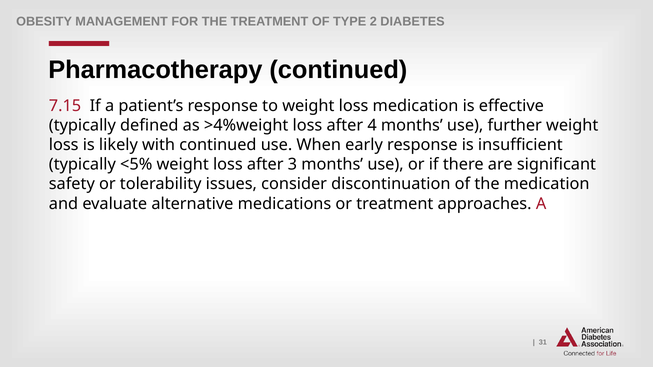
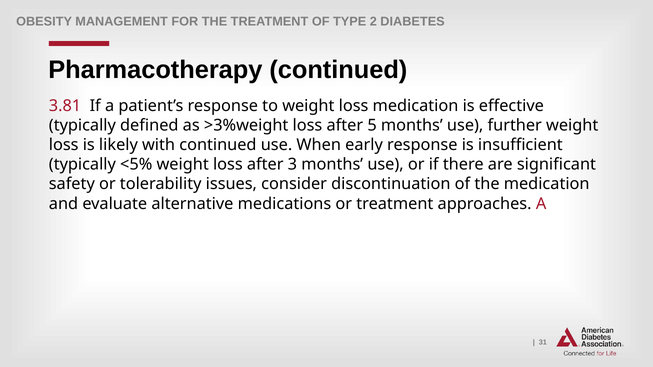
7.15: 7.15 -> 3.81
>4%weight: >4%weight -> >3%weight
4: 4 -> 5
